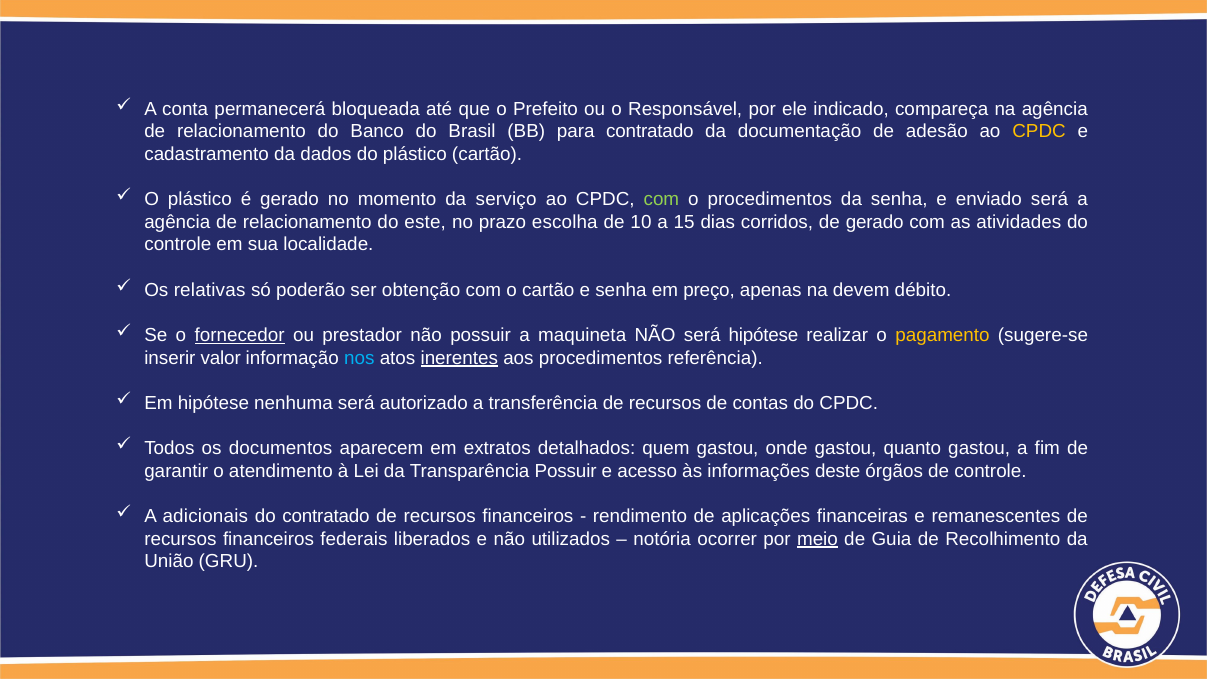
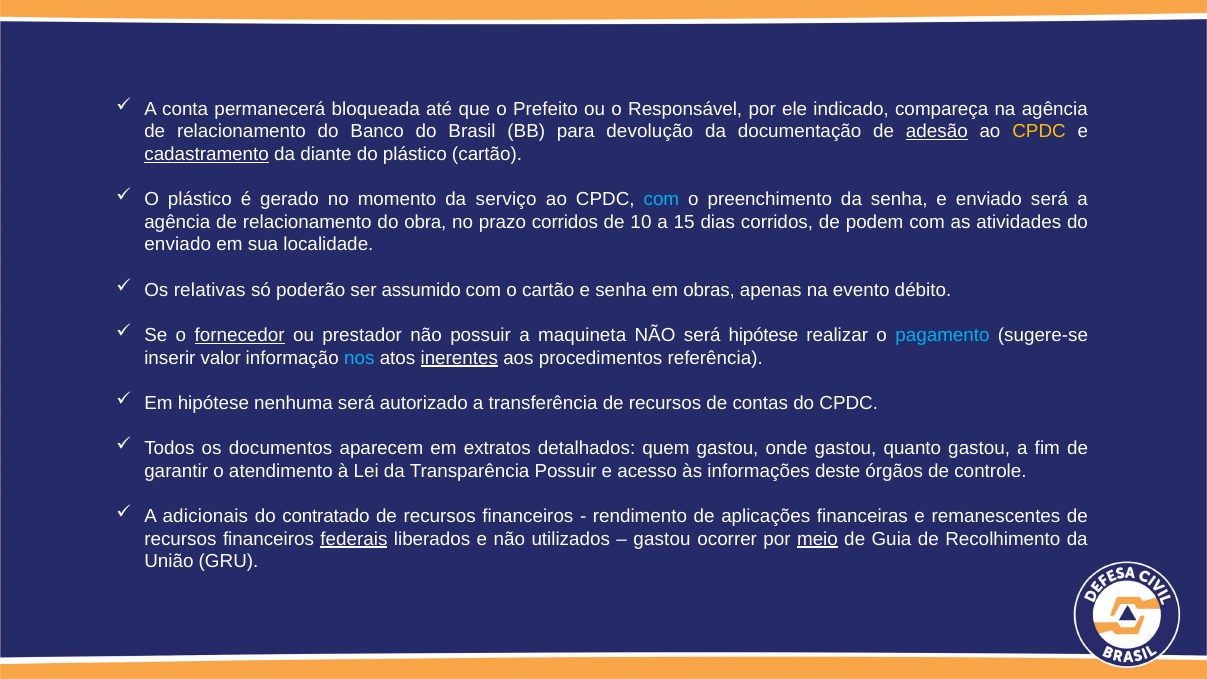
para contratado: contratado -> devolução
adesão underline: none -> present
cadastramento underline: none -> present
dados: dados -> diante
com at (661, 199) colour: light green -> light blue
o procedimentos: procedimentos -> preenchimento
este: este -> obra
prazo escolha: escolha -> corridos
de gerado: gerado -> podem
controle at (178, 245): controle -> enviado
obtenção: obtenção -> assumido
preço: preço -> obras
devem: devem -> evento
pagamento colour: yellow -> light blue
federais underline: none -> present
notória at (662, 539): notória -> gastou
